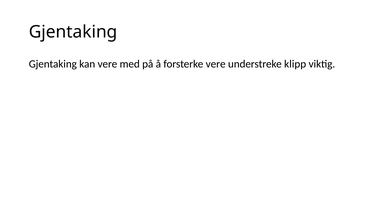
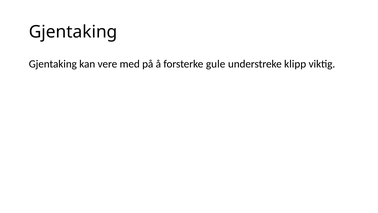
forsterke vere: vere -> gule
